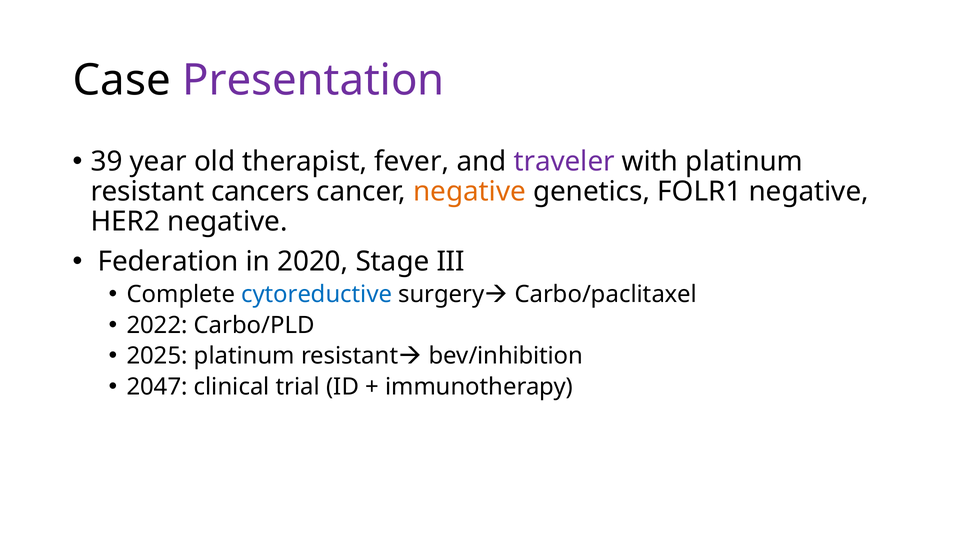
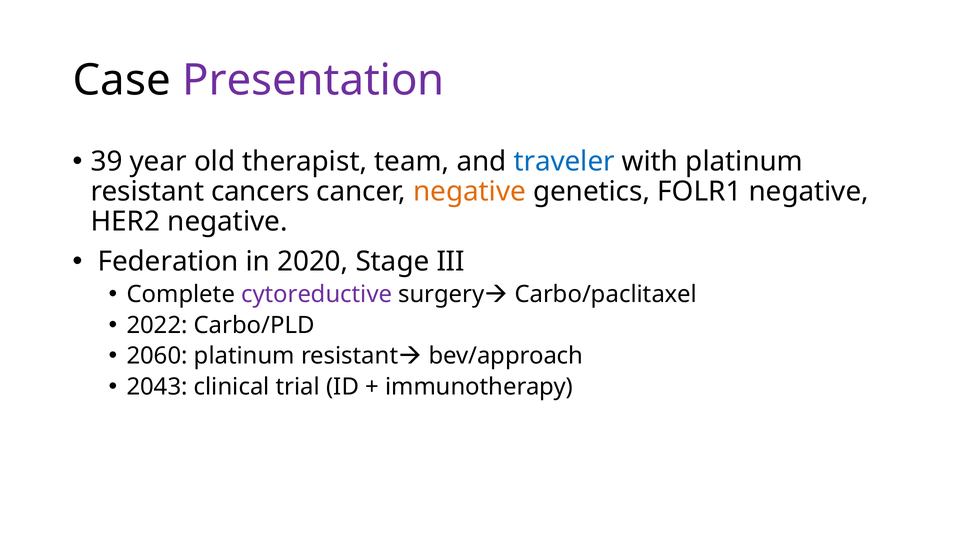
fever: fever -> team
traveler colour: purple -> blue
cytoreductive colour: blue -> purple
2025: 2025 -> 2060
bev/inhibition: bev/inhibition -> bev/approach
2047: 2047 -> 2043
